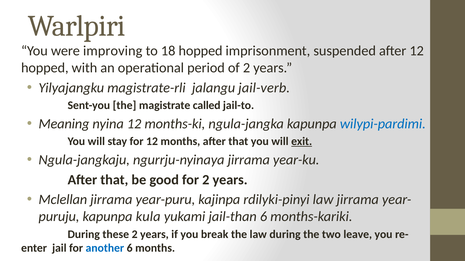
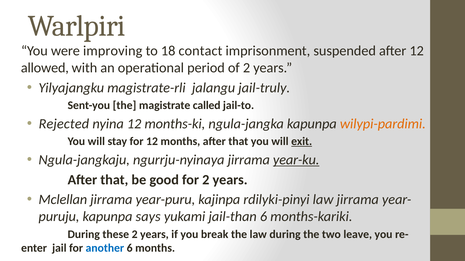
18 hopped: hopped -> contact
hopped at (45, 68): hopped -> allowed
jail-verb: jail-verb -> jail-truly
Meaning: Meaning -> Rejected
wilypi-pardimi colour: blue -> orange
year-ku underline: none -> present
kula: kula -> says
